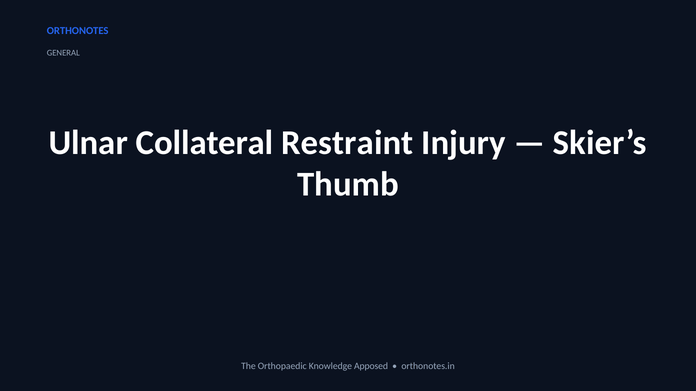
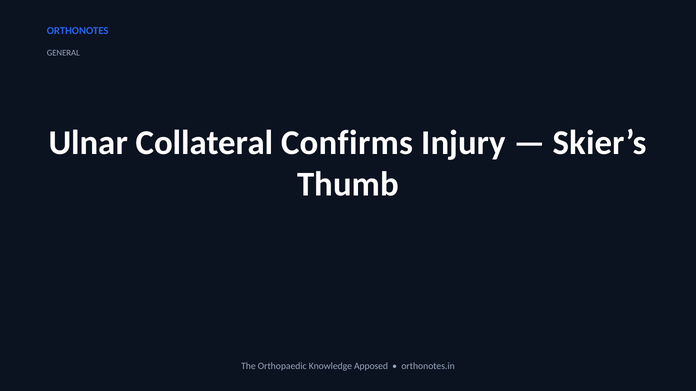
Restraint: Restraint -> Confirms
